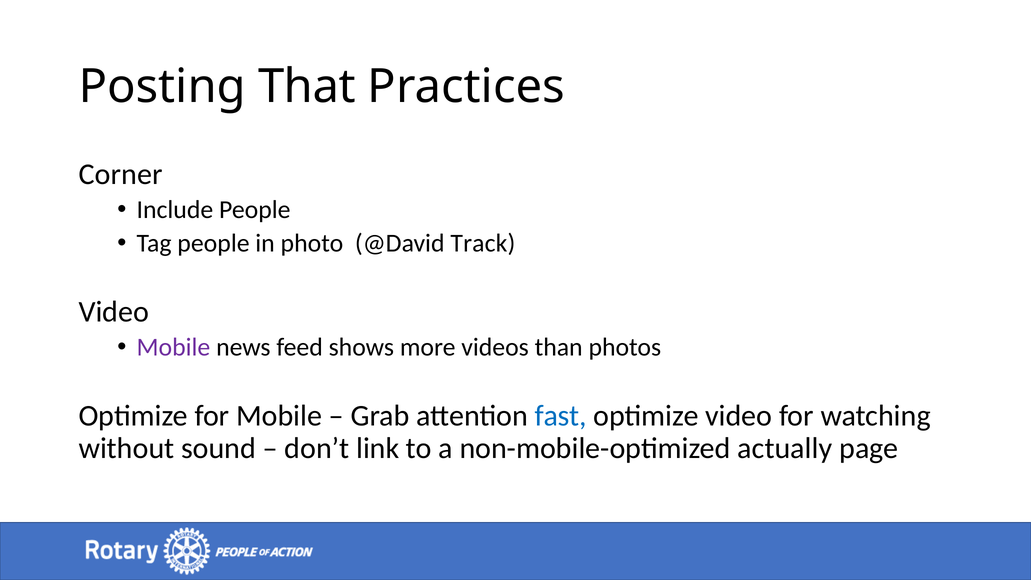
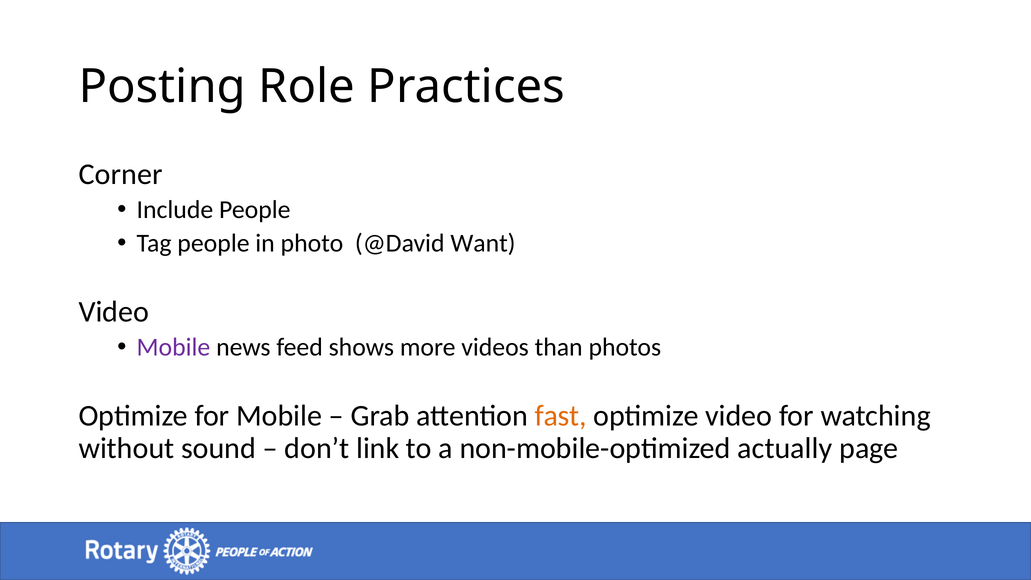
That: That -> Role
Track: Track -> Want
fast colour: blue -> orange
